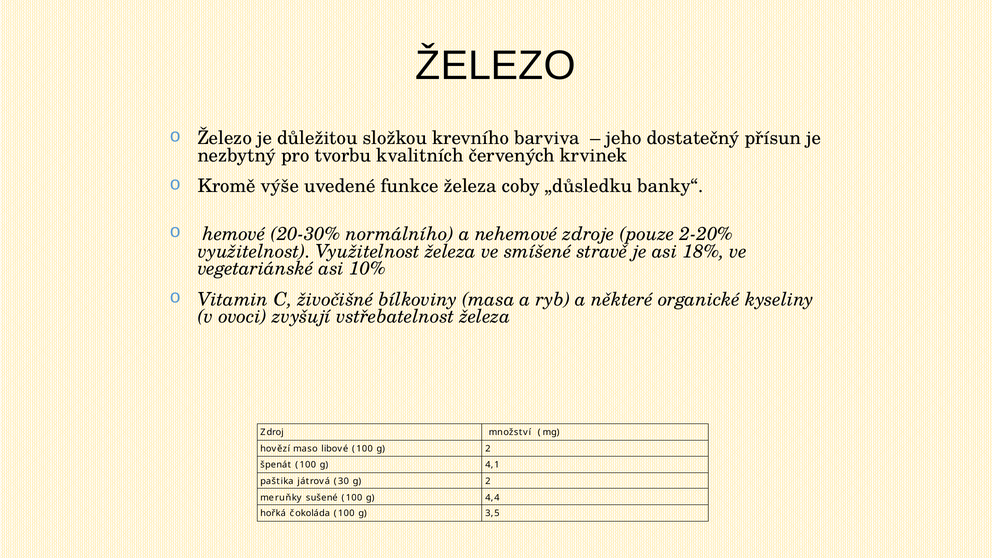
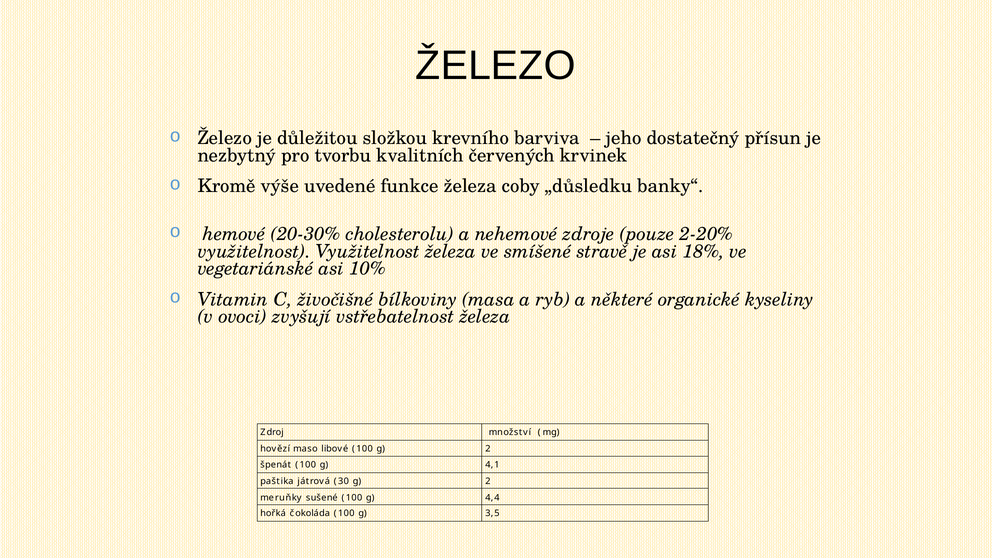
normálního: normálního -> cholesterolu
